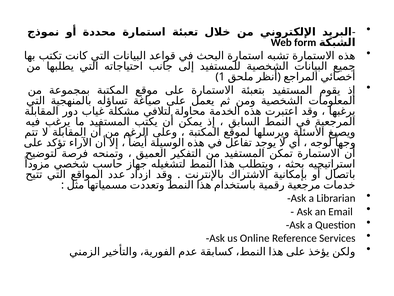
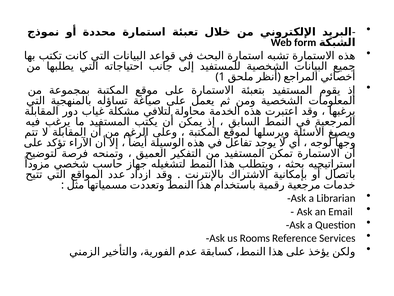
Online: Online -> Rooms
